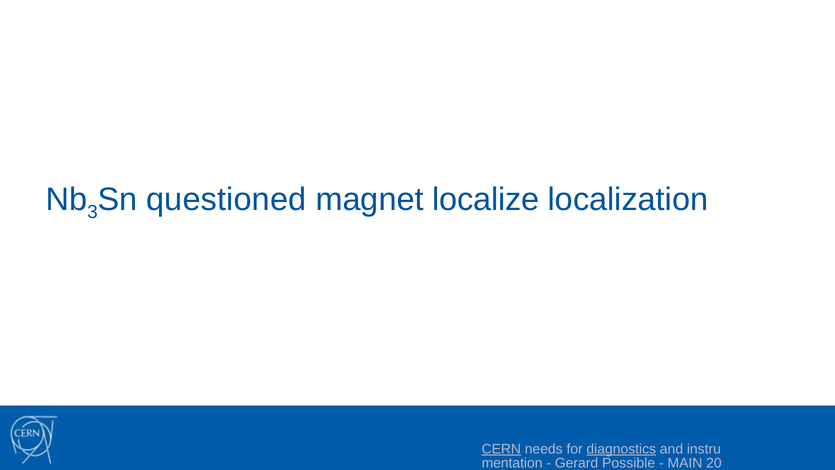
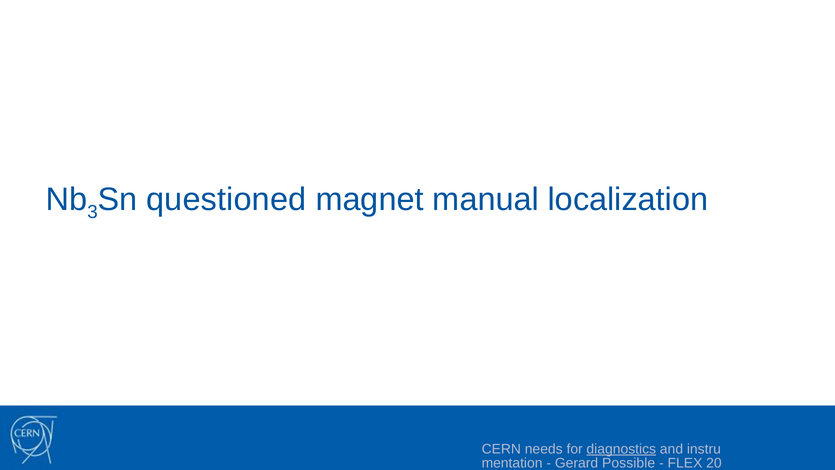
localize: localize -> manual
CERN underline: present -> none
MAIN: MAIN -> FLEX
